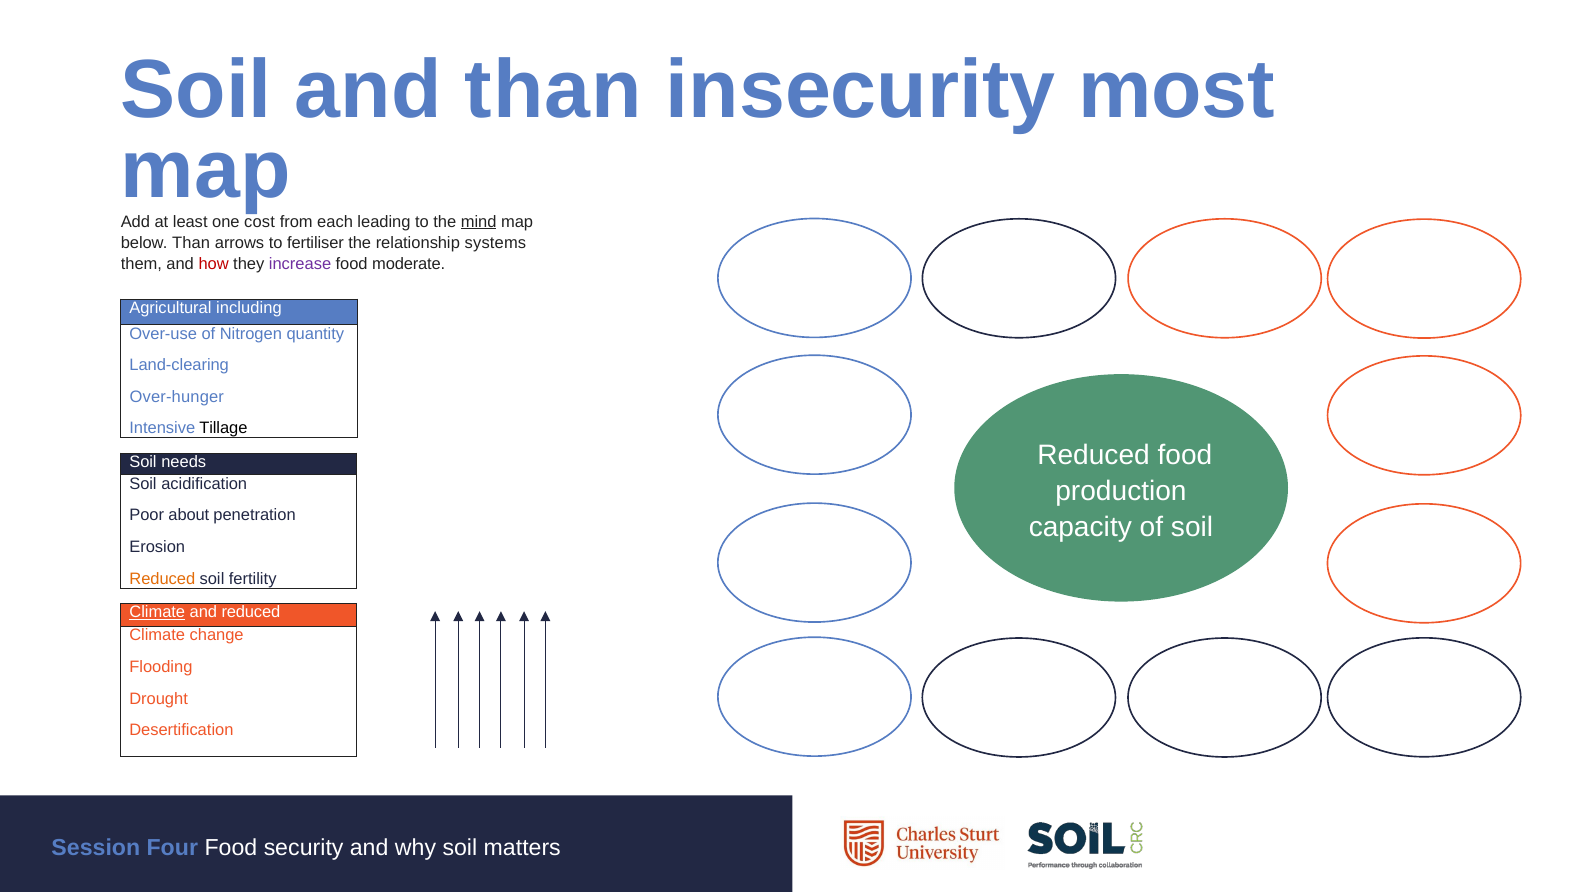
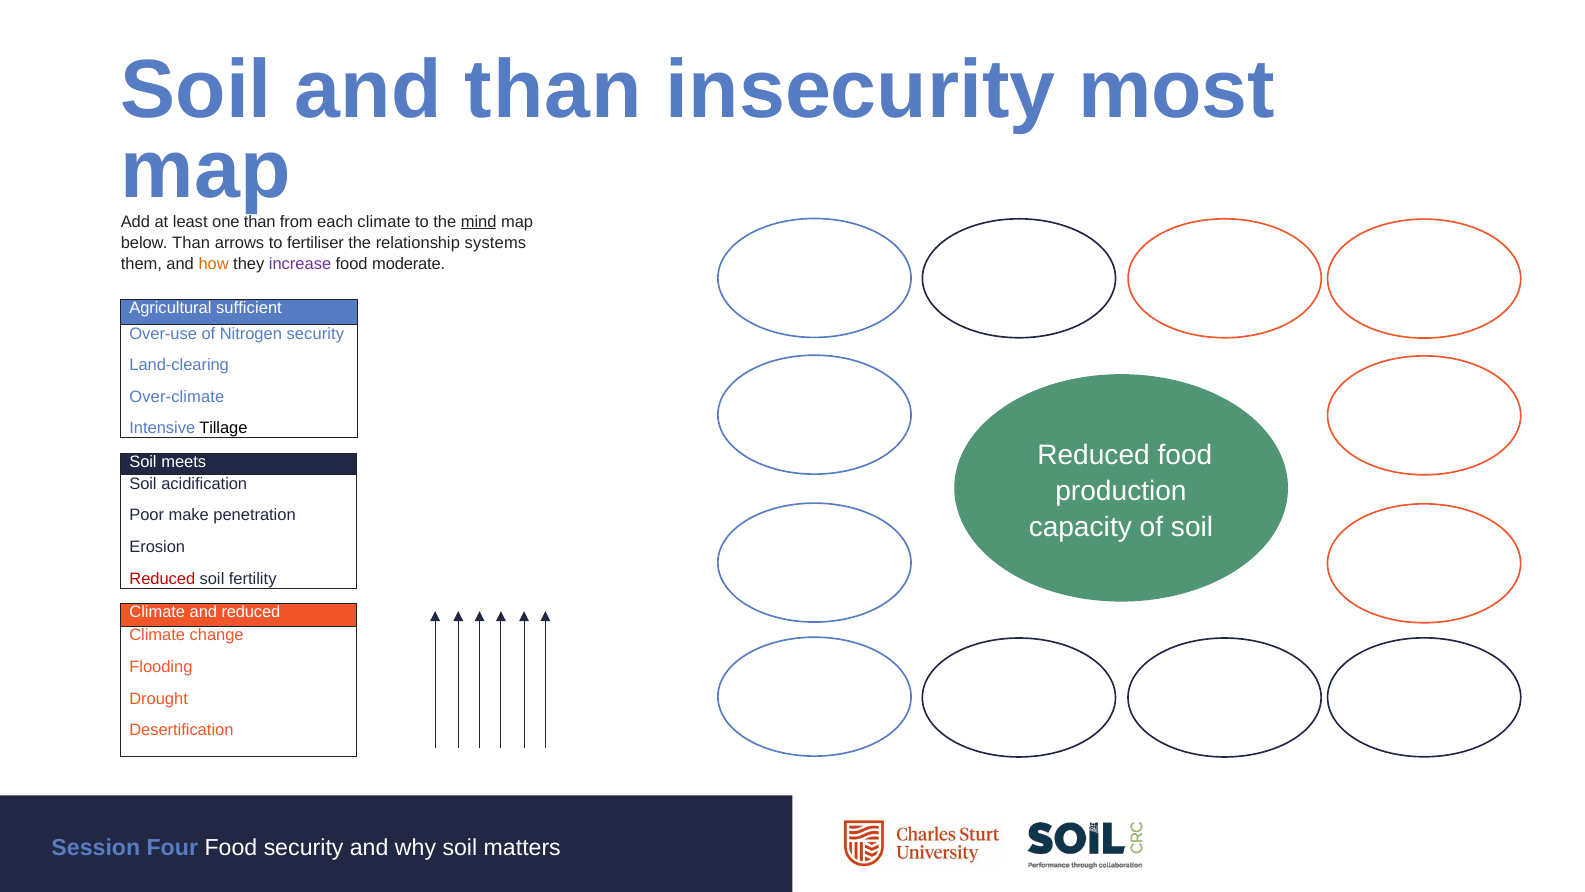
one cost: cost -> than
each leading: leading -> climate
how colour: red -> orange
including: including -> sufficient
Nitrogen quantity: quantity -> security
Over-hunger: Over-hunger -> Over-climate
needs: needs -> meets
about: about -> make
Reduced at (162, 579) colour: orange -> red
Climate at (157, 612) underline: present -> none
